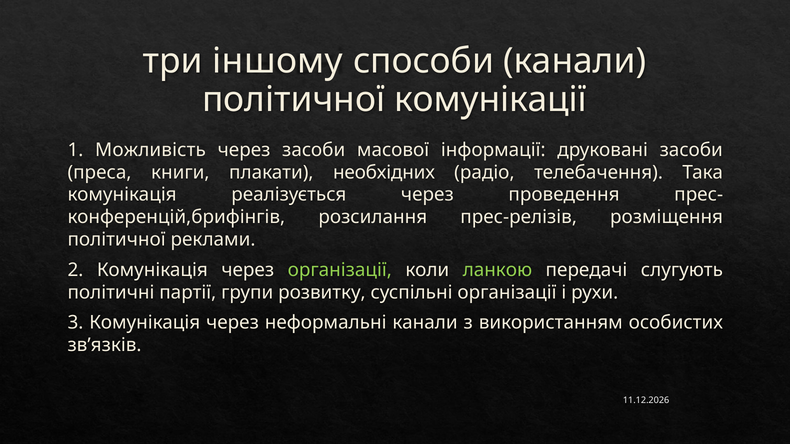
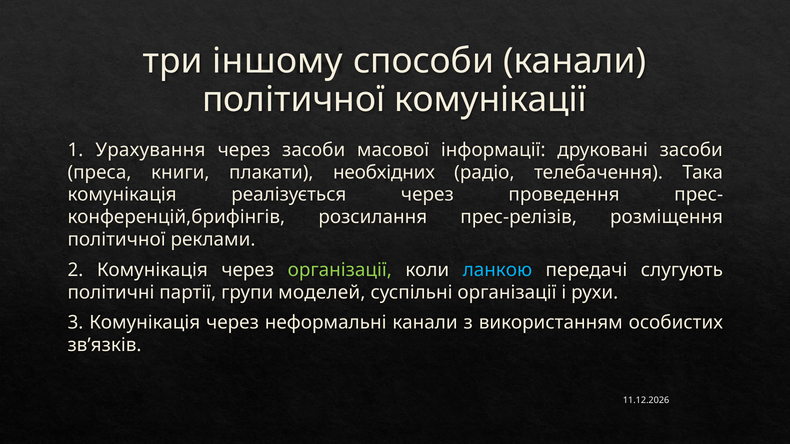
Можливість: Можливість -> Урахування
ланкою colour: light green -> light blue
розвитку: розвитку -> моделей
